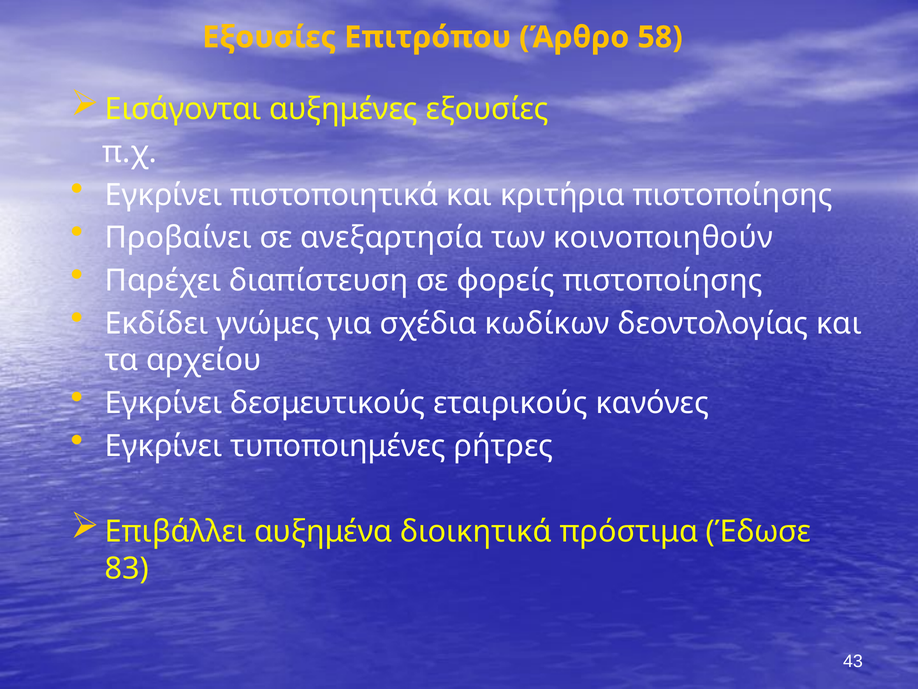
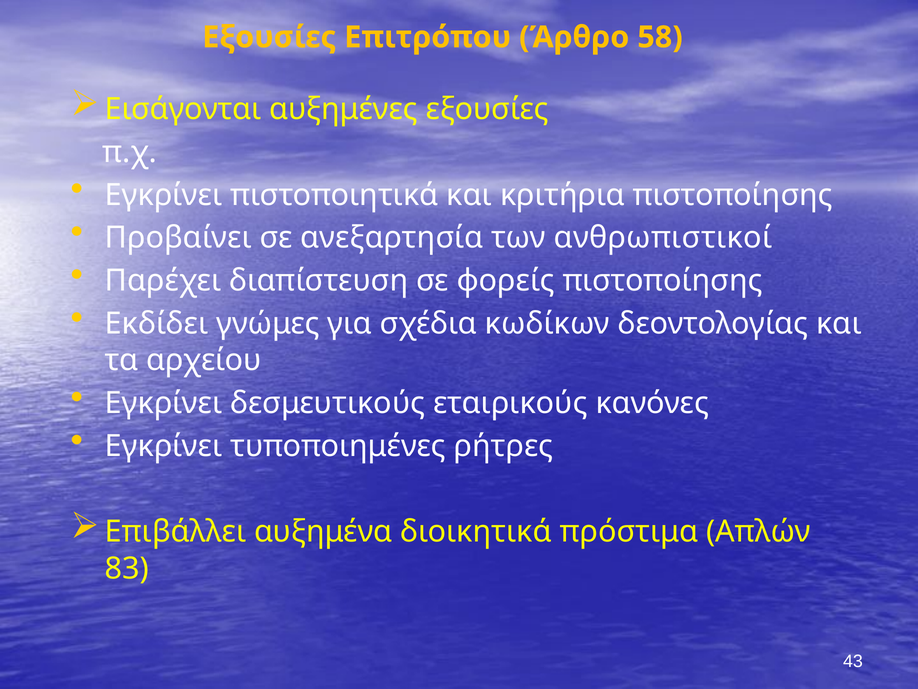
κοινοποιηθούν: κοινοποιηθούν -> ανθρωπιστικοί
Έδωσε: Έδωσε -> Απλών
